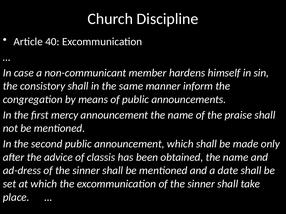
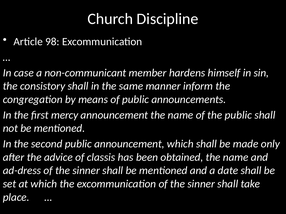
40: 40 -> 98
the praise: praise -> public
